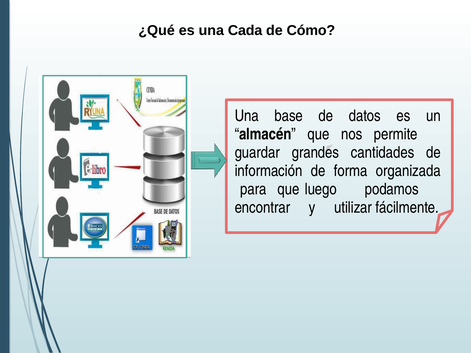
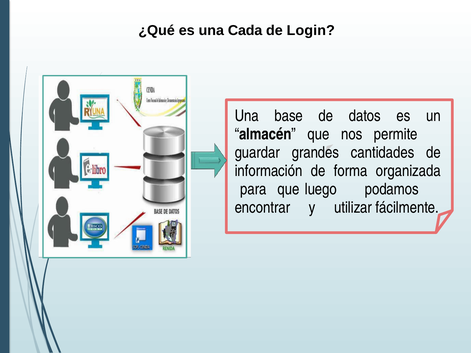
Cómo: Cómo -> Login
